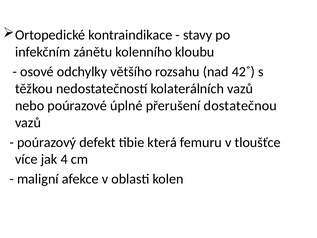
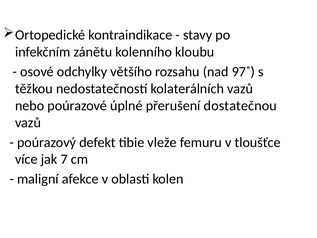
42˚: 42˚ -> 97˚
která: která -> vleže
4: 4 -> 7
